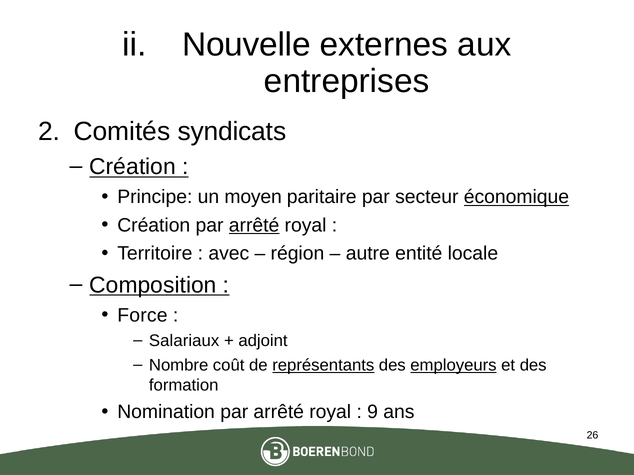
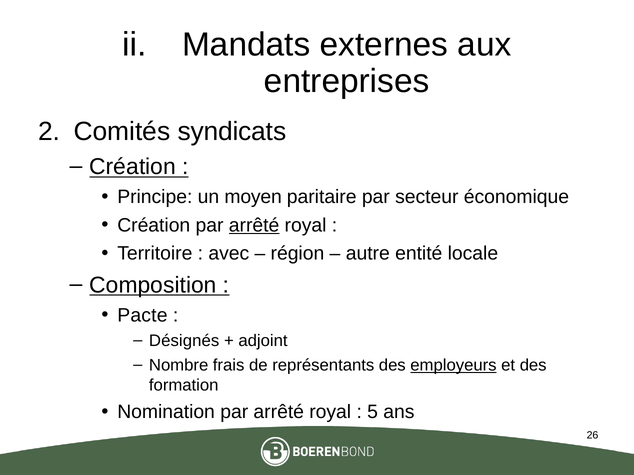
Nouvelle: Nouvelle -> Mandats
économique underline: present -> none
Force: Force -> Pacte
Salariaux: Salariaux -> Désignés
coût: coût -> frais
représentants underline: present -> none
9: 9 -> 5
